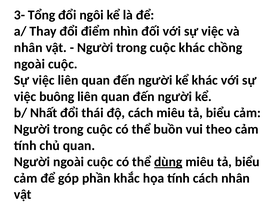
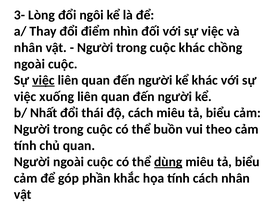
Tổng: Tổng -> Lòng
việc at (43, 80) underline: none -> present
buông: buông -> xuống
